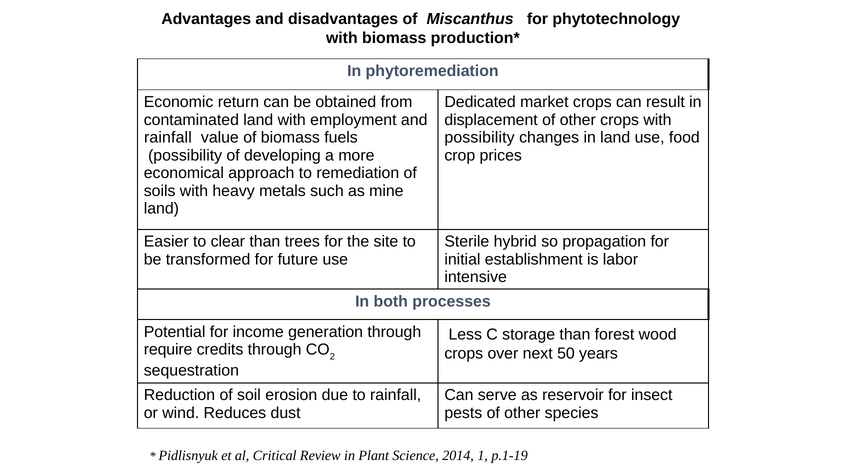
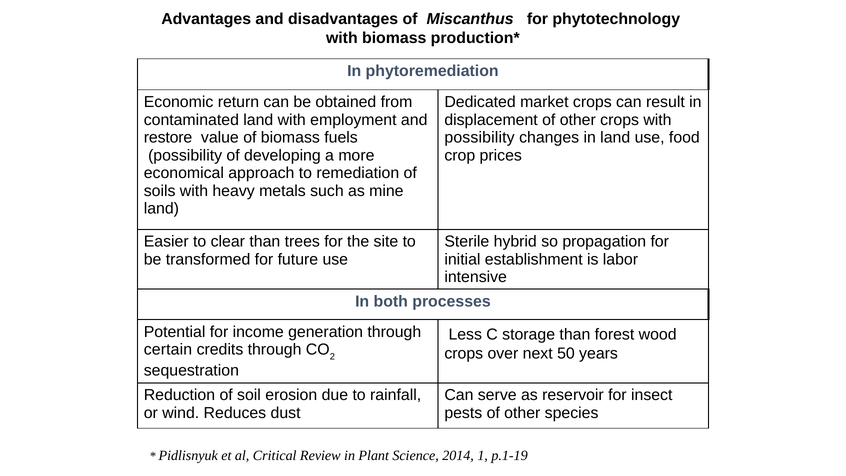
rainfall at (168, 138): rainfall -> restore
require: require -> certain
